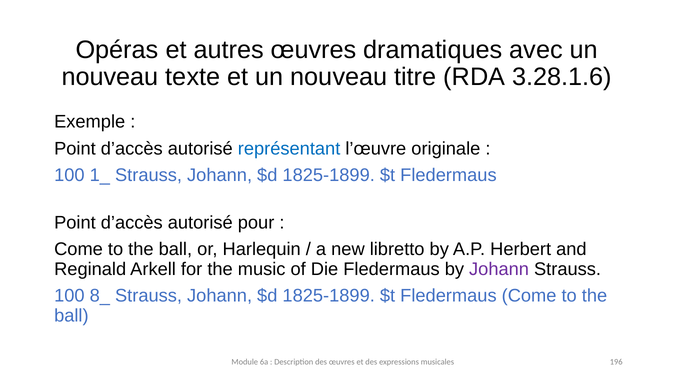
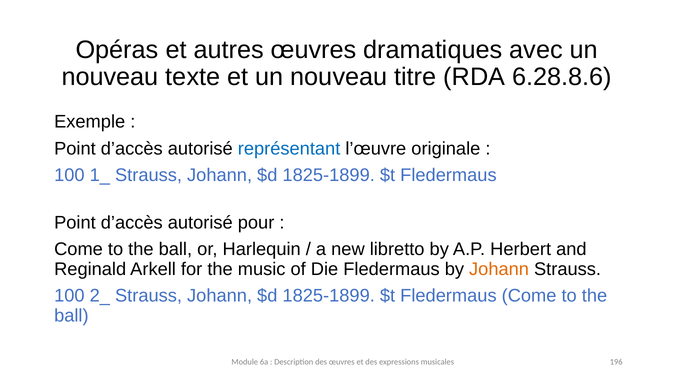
3.28.1.6: 3.28.1.6 -> 6.28.8.6
Johann at (499, 269) colour: purple -> orange
8_: 8_ -> 2_
